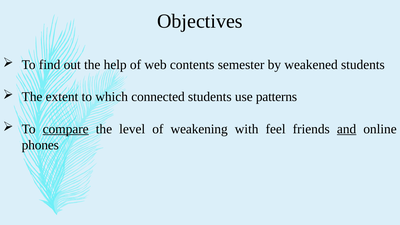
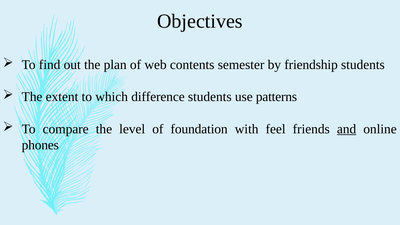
help: help -> plan
weakened: weakened -> friendship
connected: connected -> difference
compare underline: present -> none
weakening: weakening -> foundation
